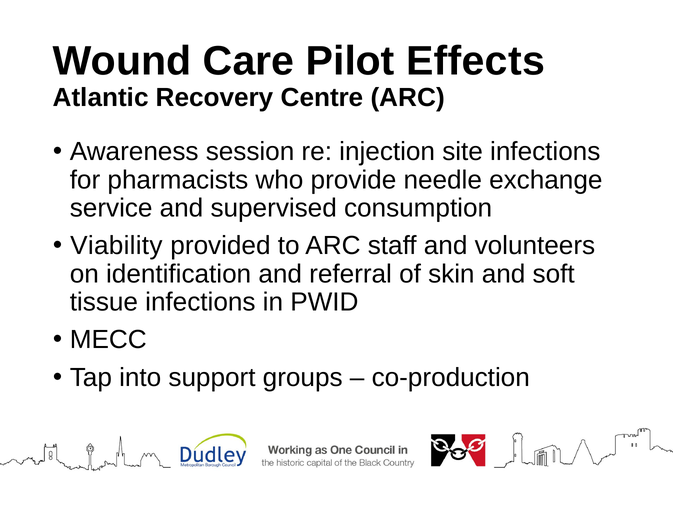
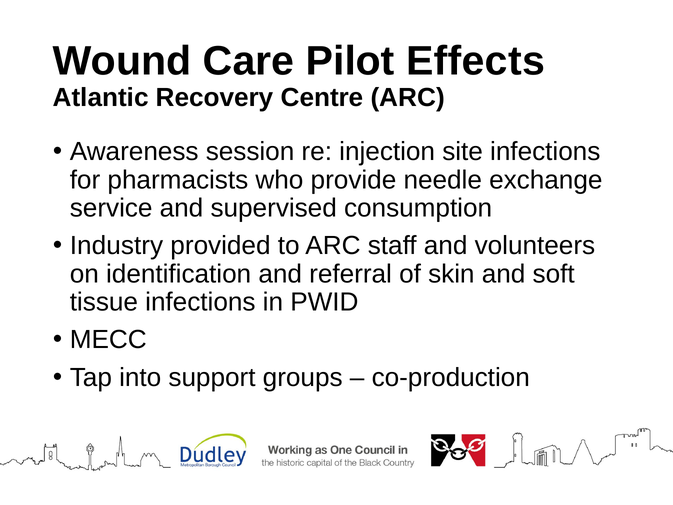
Viability: Viability -> Industry
